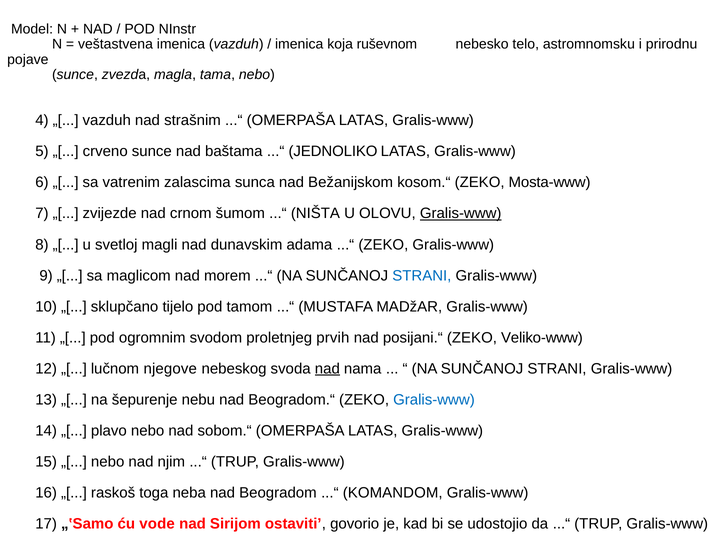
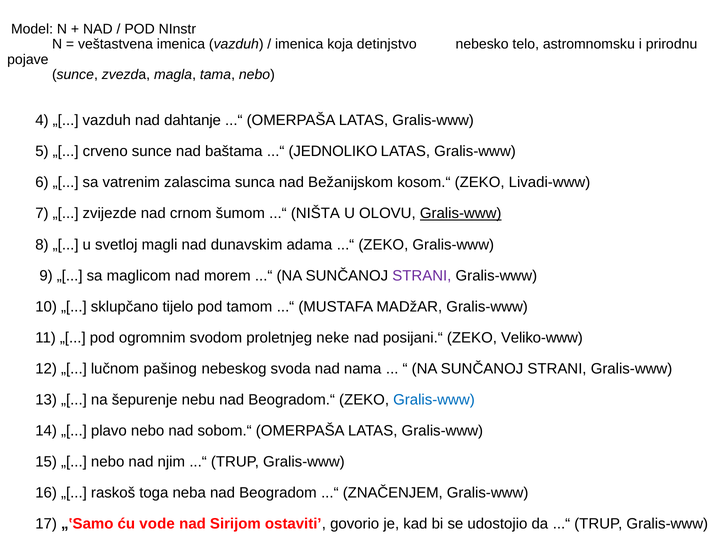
ruševnom: ruševnom -> detinjstvo
strašnim: strašnim -> dahtanje
Mosta-www: Mosta-www -> Livadi-www
STRANI at (422, 276) colour: blue -> purple
prvih: prvih -> neke
njegove: njegove -> pašinog
nad at (327, 369) underline: present -> none
KOMANDOM: KOMANDOM -> ZNAČENJEM
